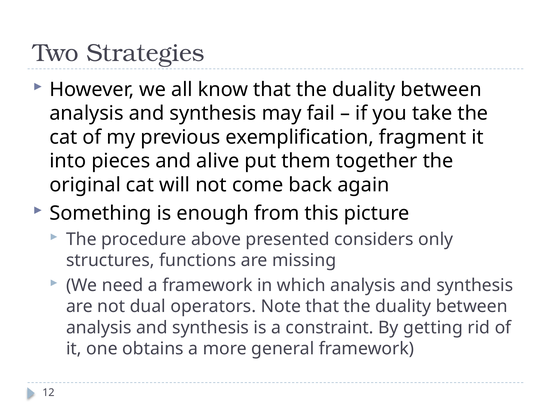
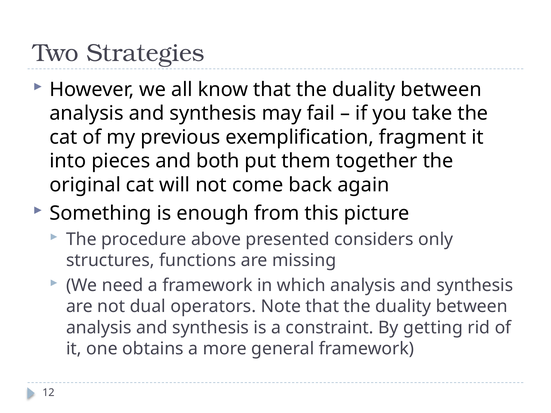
alive: alive -> both
